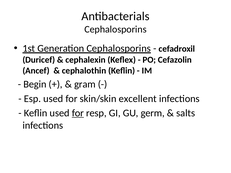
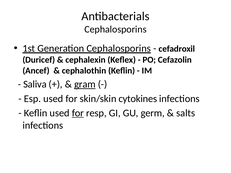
Begin: Begin -> Saliva
gram underline: none -> present
excellent: excellent -> cytokines
